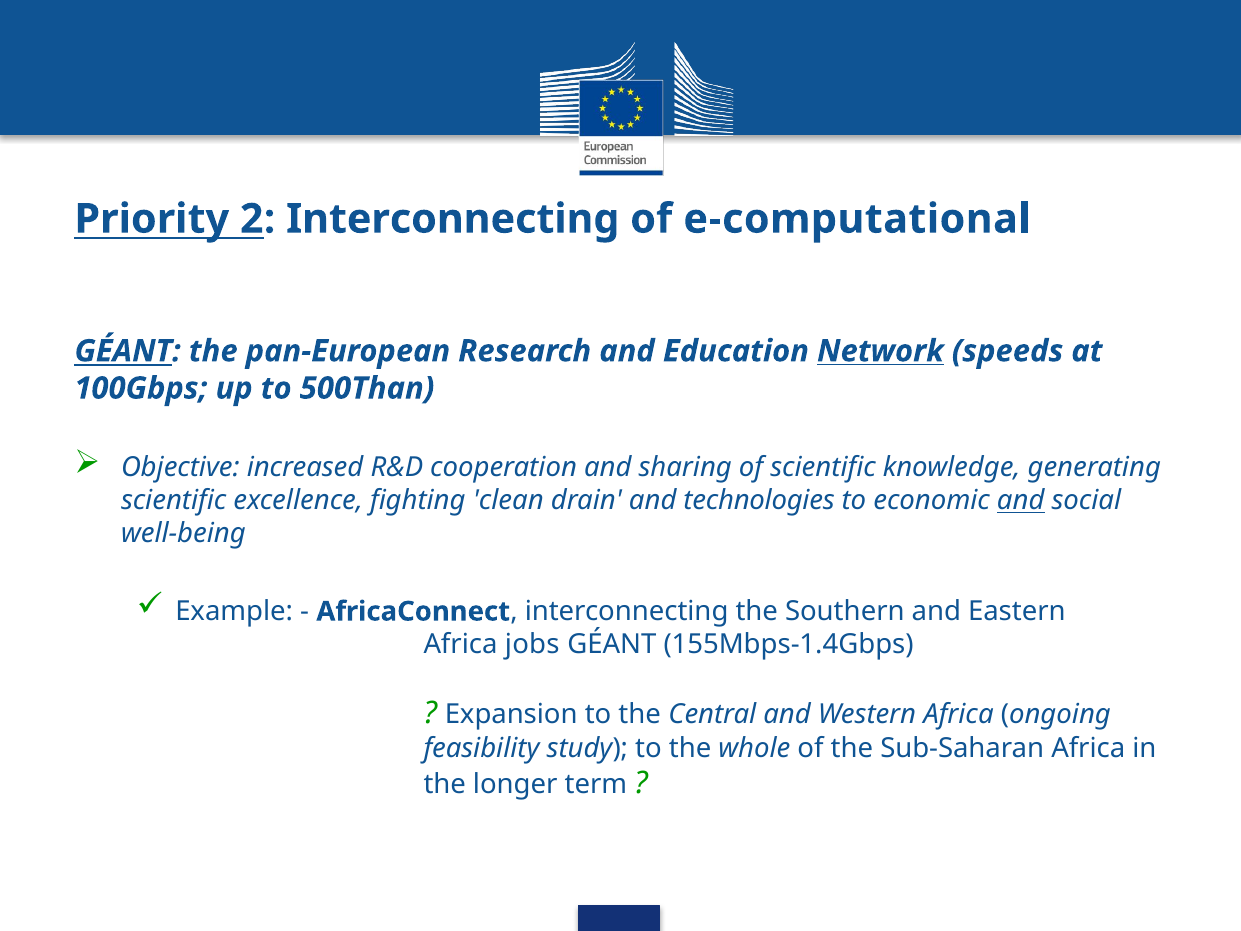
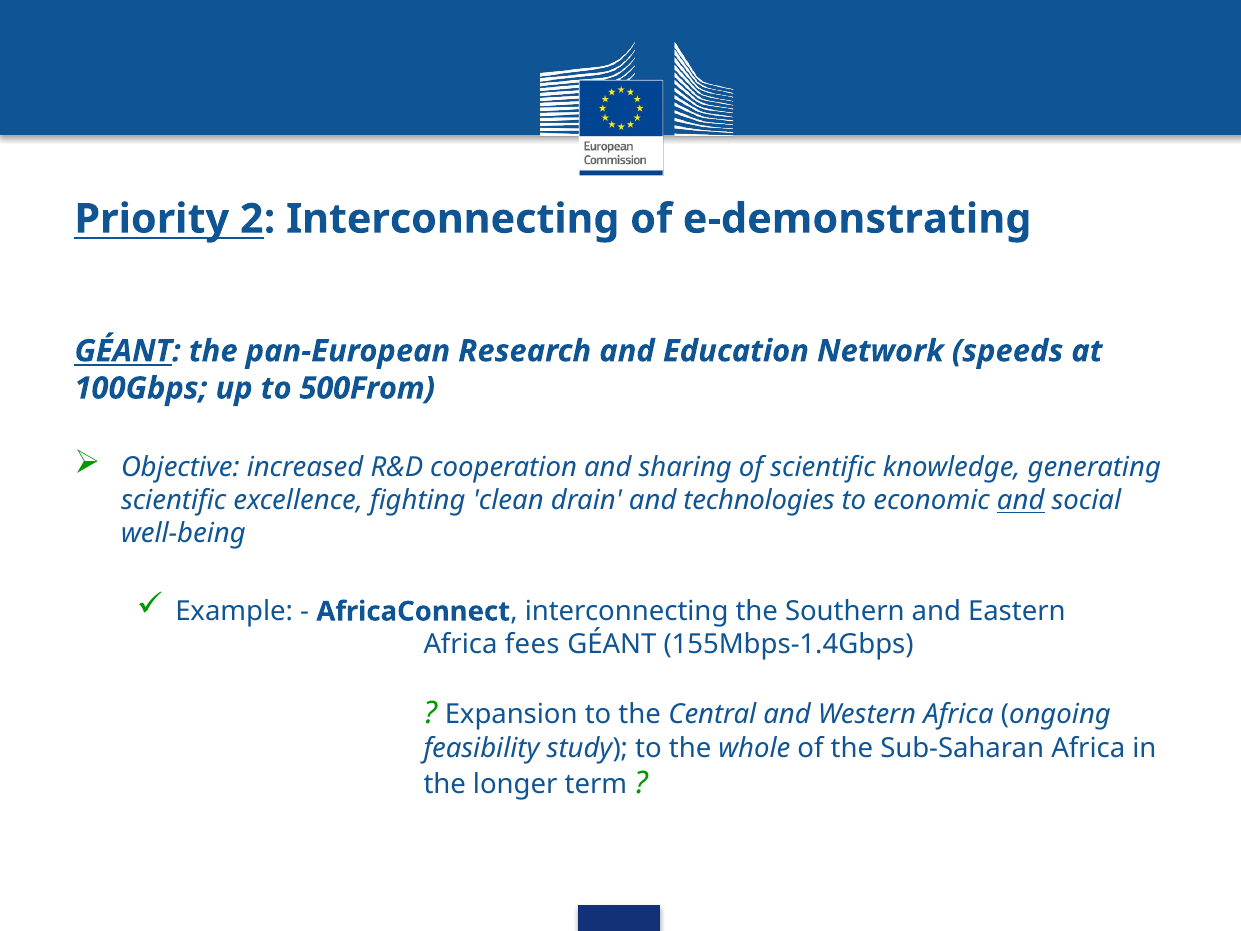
e-computational: e-computational -> e-demonstrating
Network underline: present -> none
500Than: 500Than -> 500From
jobs: jobs -> fees
